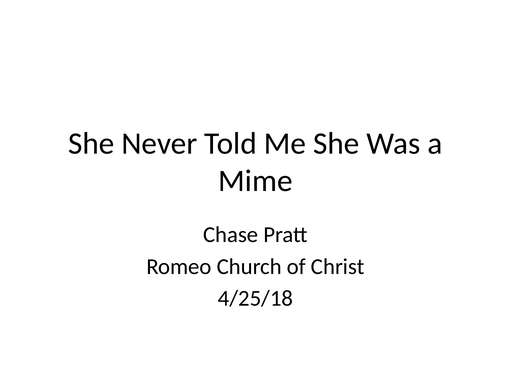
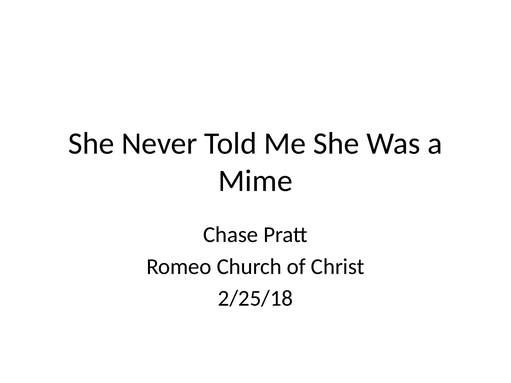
4/25/18: 4/25/18 -> 2/25/18
